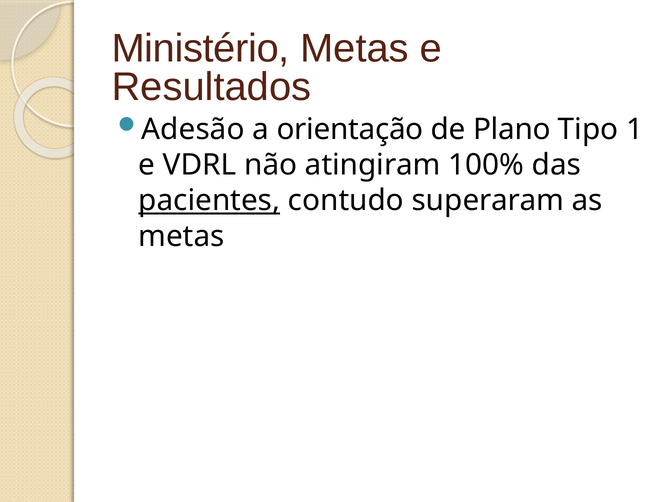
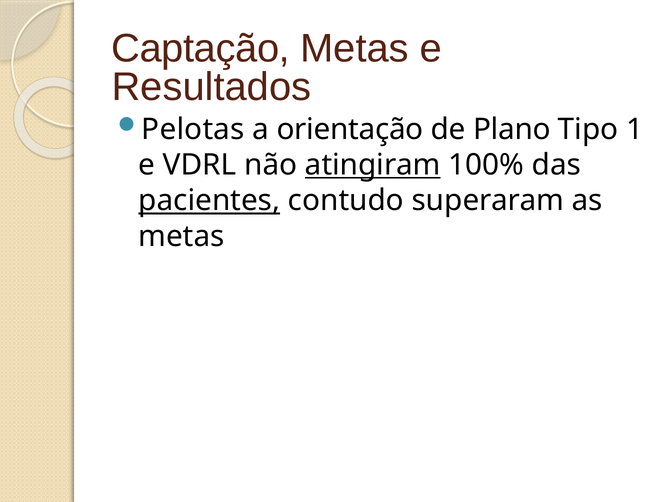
Ministério: Ministério -> Captação
Adesão: Adesão -> Pelotas
atingiram underline: none -> present
